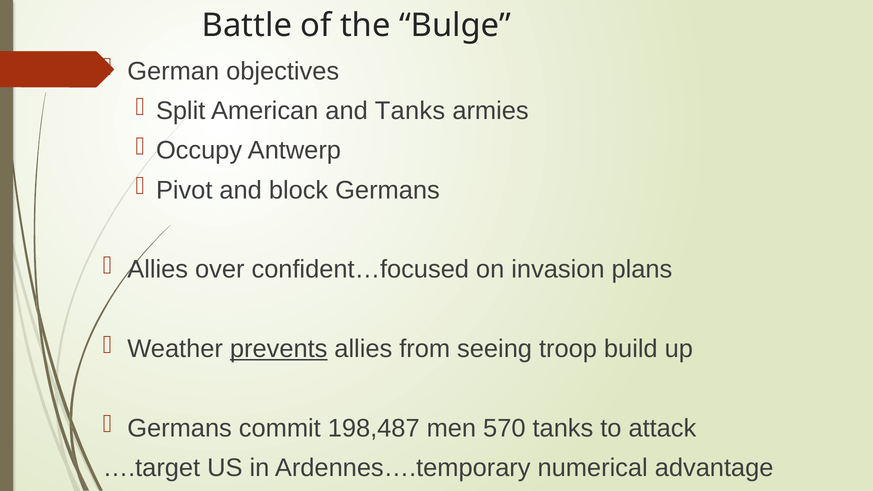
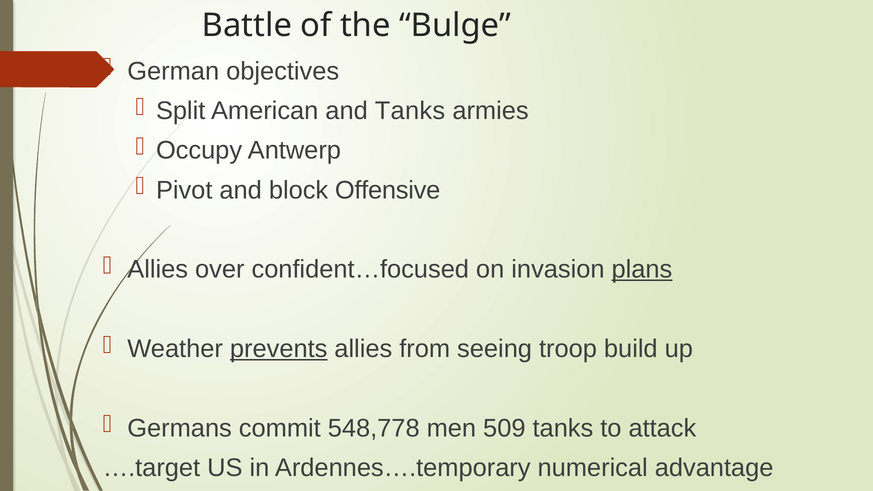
block Germans: Germans -> Offensive
plans underline: none -> present
198,487: 198,487 -> 548,778
570: 570 -> 509
